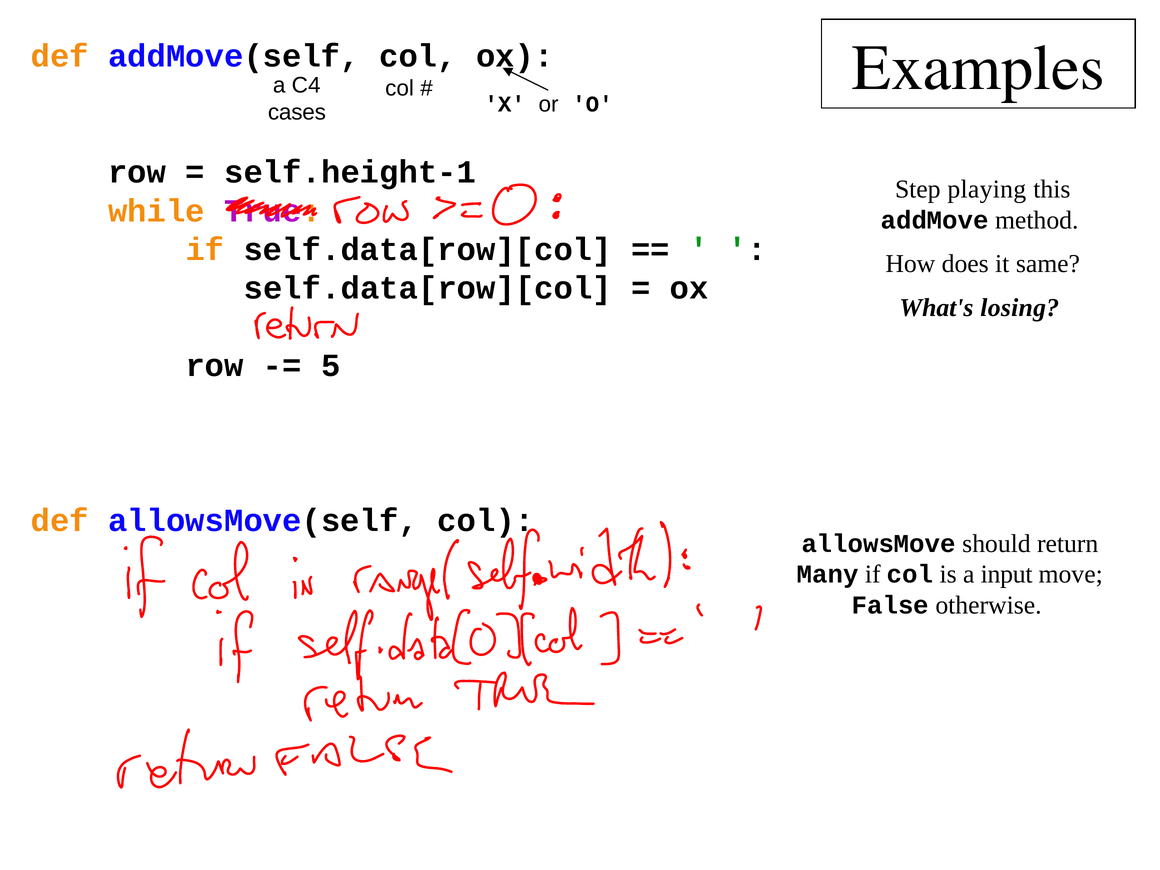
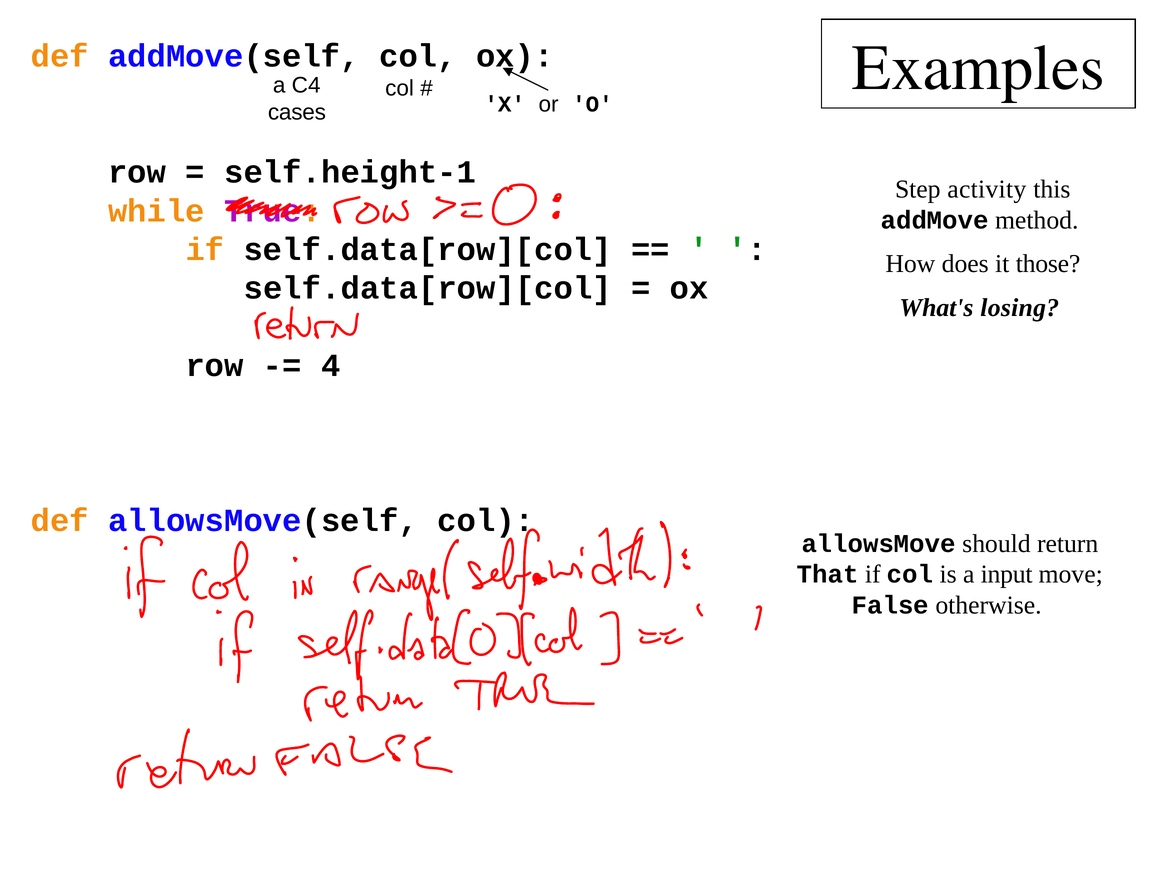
playing: playing -> activity
same: same -> those
5: 5 -> 4
Many: Many -> That
